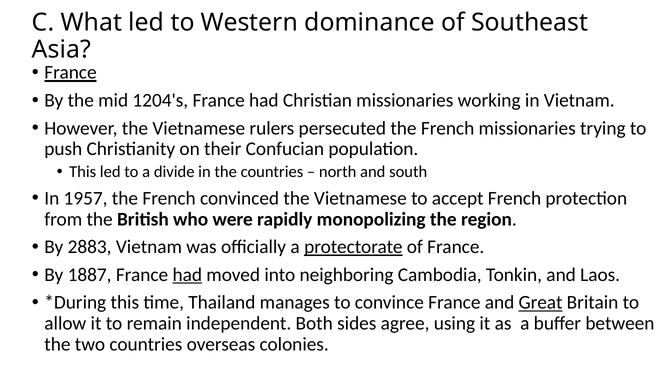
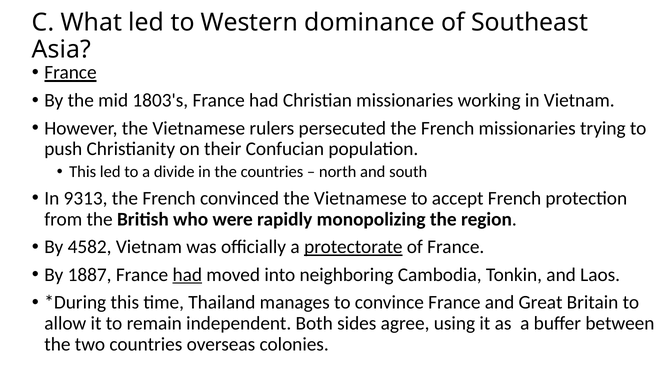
1204's: 1204's -> 1803's
1957: 1957 -> 9313
2883: 2883 -> 4582
Great underline: present -> none
